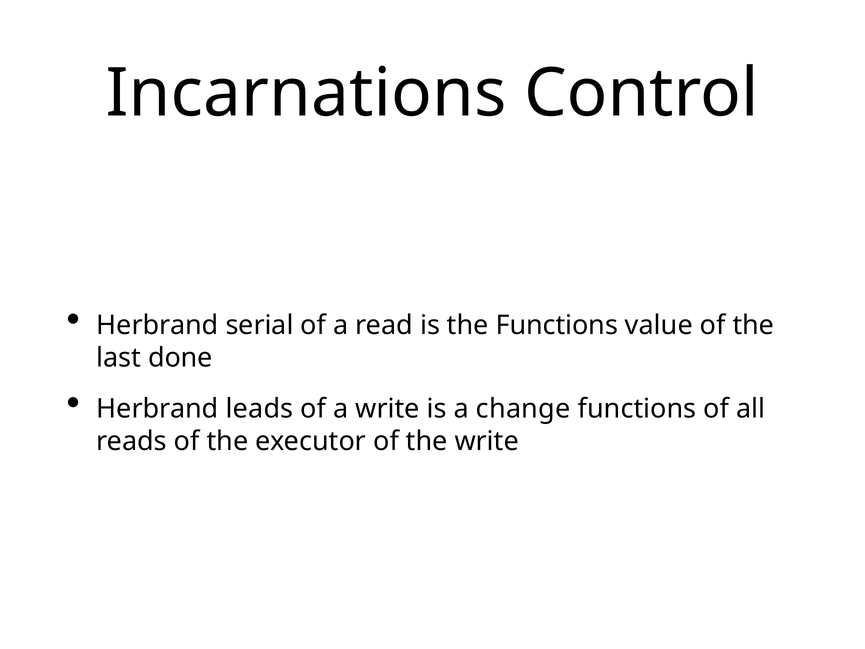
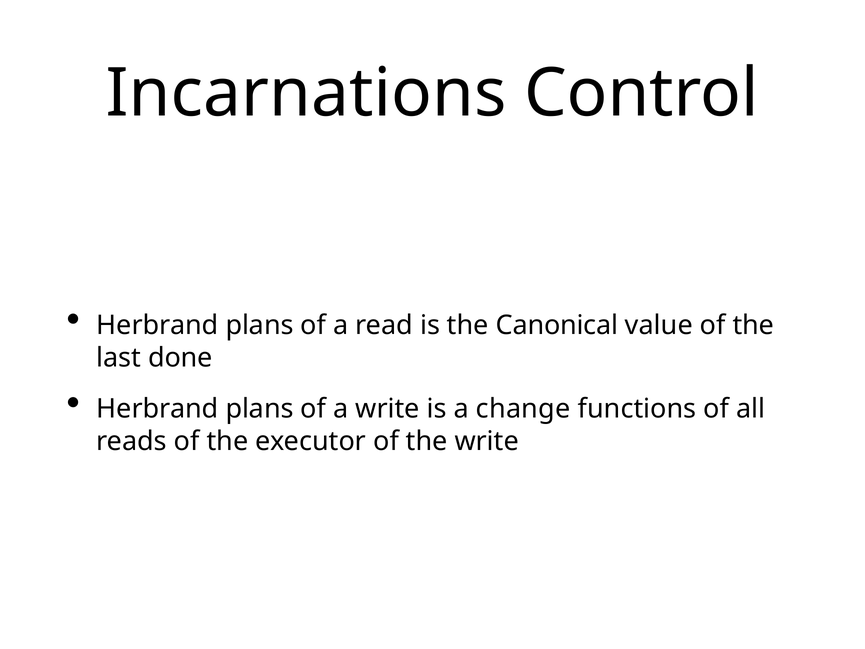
serial at (260, 325): serial -> plans
the Functions: Functions -> Canonical
leads at (259, 409): leads -> plans
